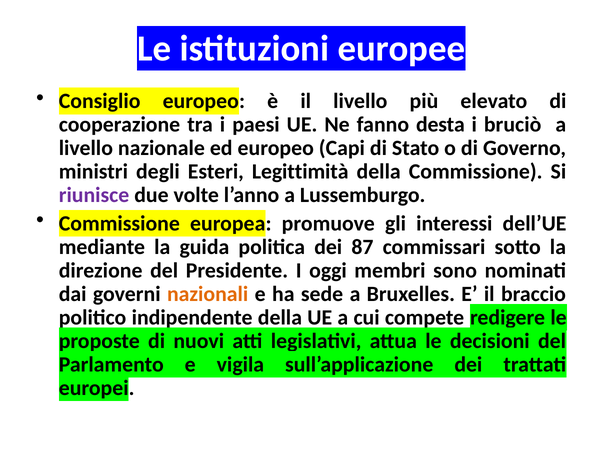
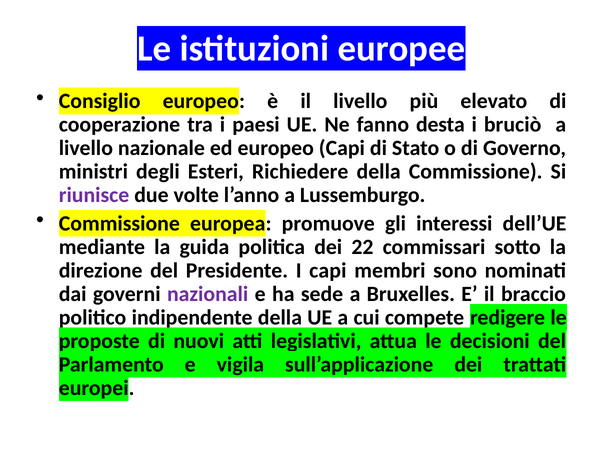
Legittimità: Legittimità -> Richiedere
87: 87 -> 22
I oggi: oggi -> capi
nazionali colour: orange -> purple
